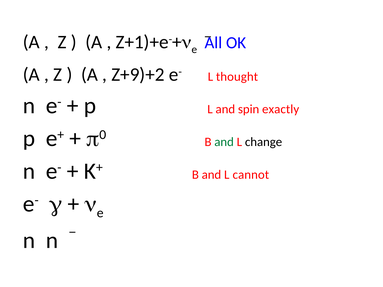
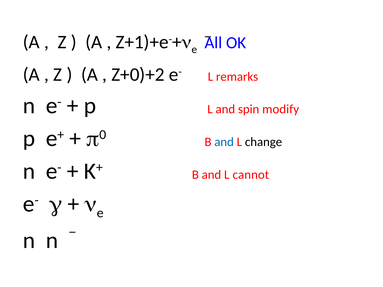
Z+9)+2: Z+9)+2 -> Z+0)+2
thought: thought -> remarks
exactly: exactly -> modify
and at (224, 142) colour: green -> blue
